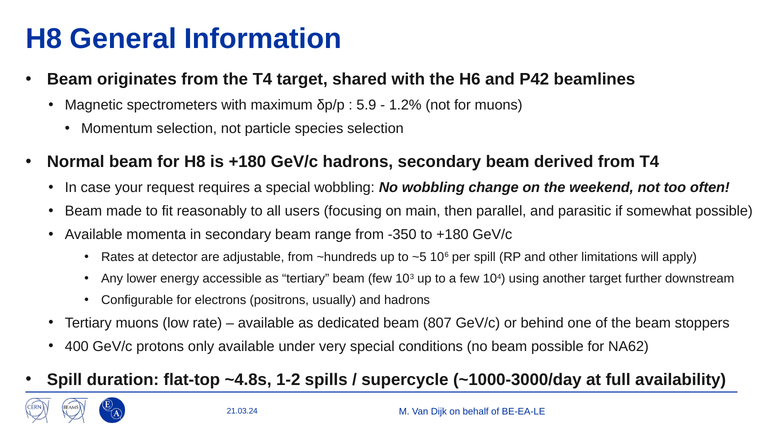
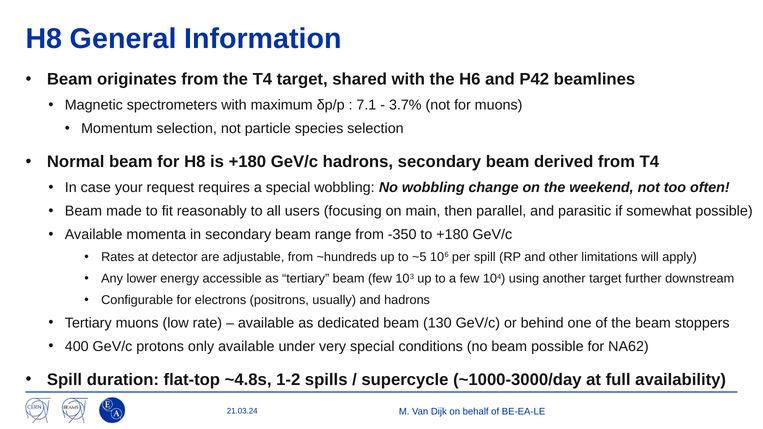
5.9: 5.9 -> 7.1
1.2%: 1.2% -> 3.7%
807: 807 -> 130
